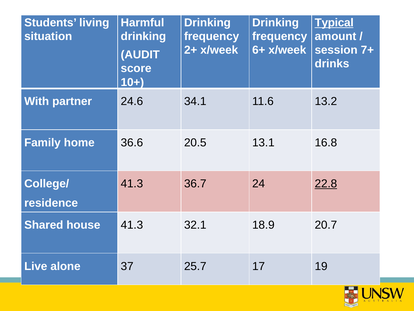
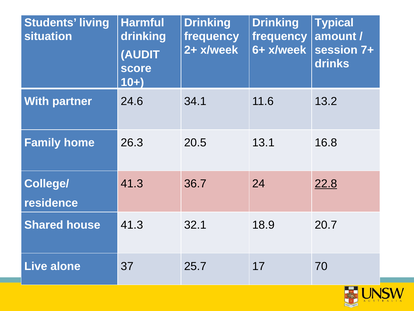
Typical underline: present -> none
36.6: 36.6 -> 26.3
19: 19 -> 70
